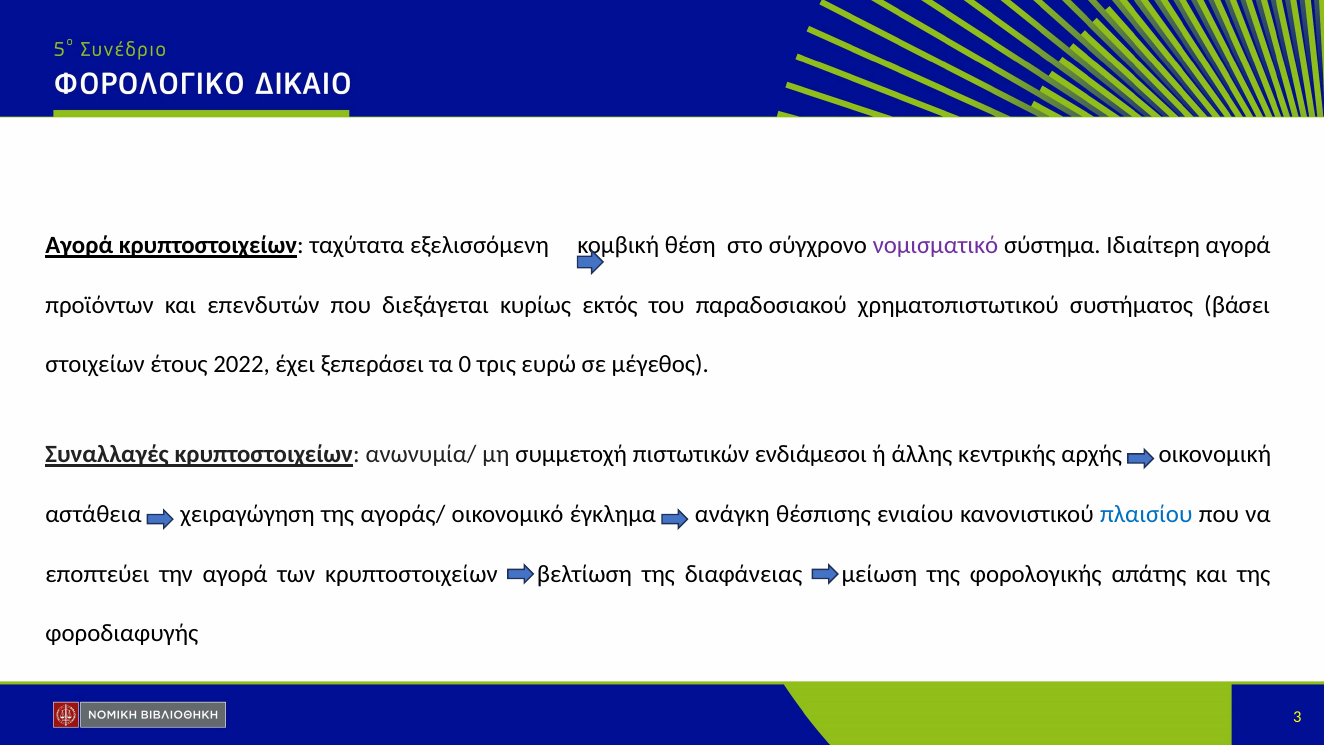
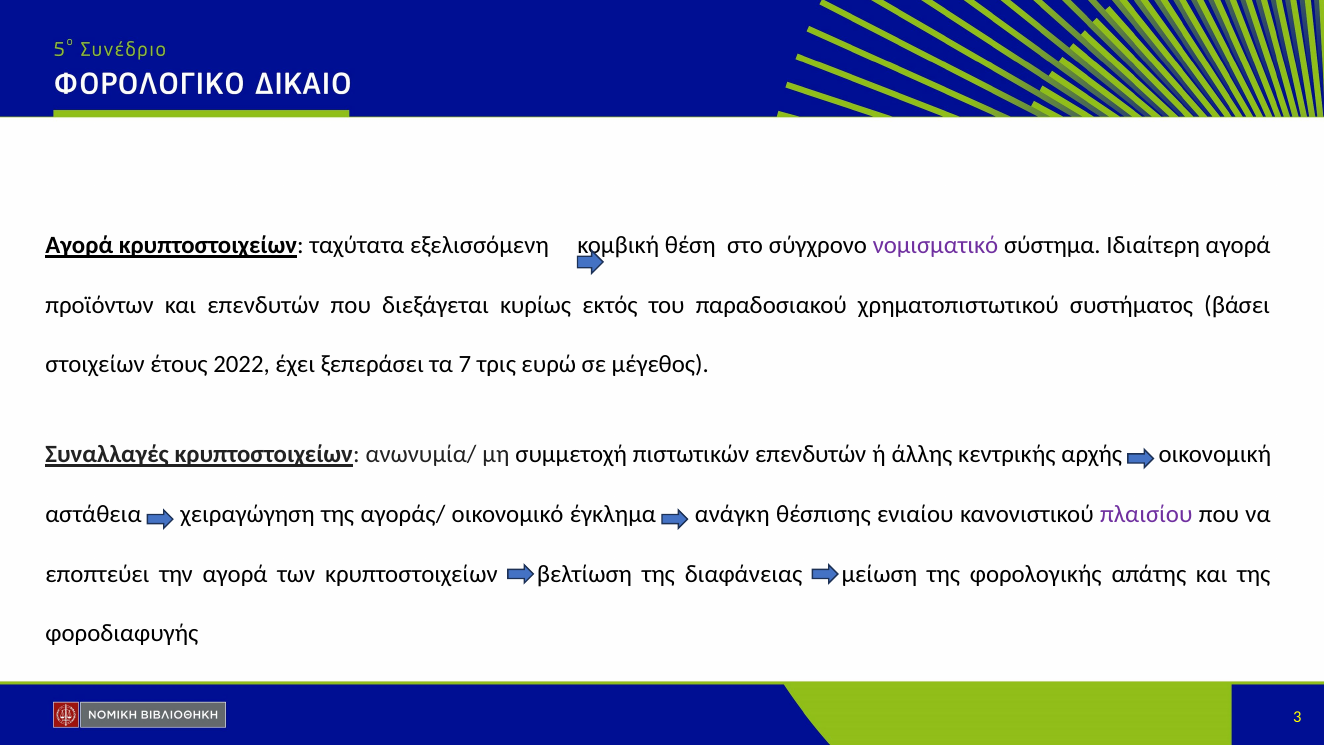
0: 0 -> 7
πιστωτικών ενδιάμεσοι: ενδιάμεσοι -> επενδυτών
πλαισίου colour: blue -> purple
